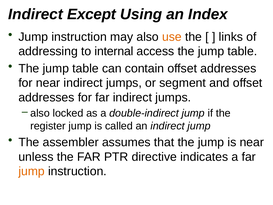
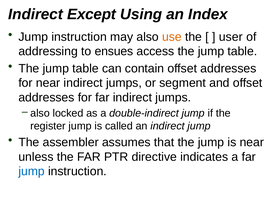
links: links -> user
internal: internal -> ensues
jump at (32, 171) colour: orange -> blue
